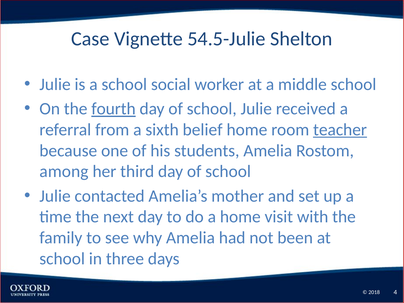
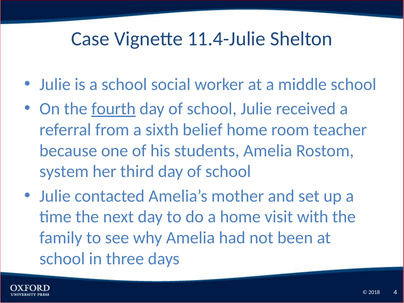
54.5-Julie: 54.5-Julie -> 11.4-Julie
teacher underline: present -> none
among: among -> system
